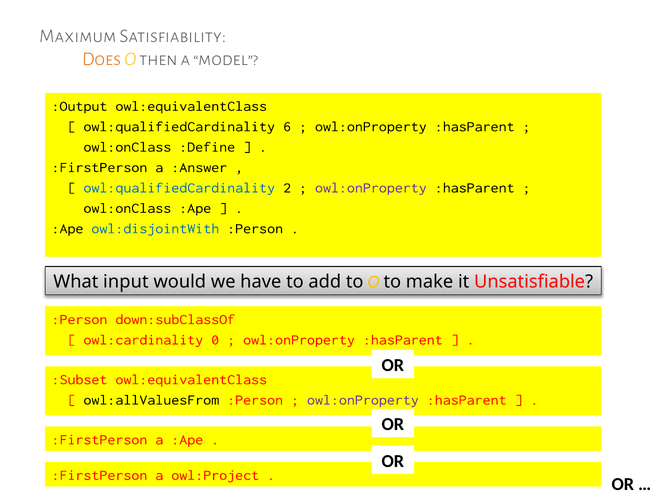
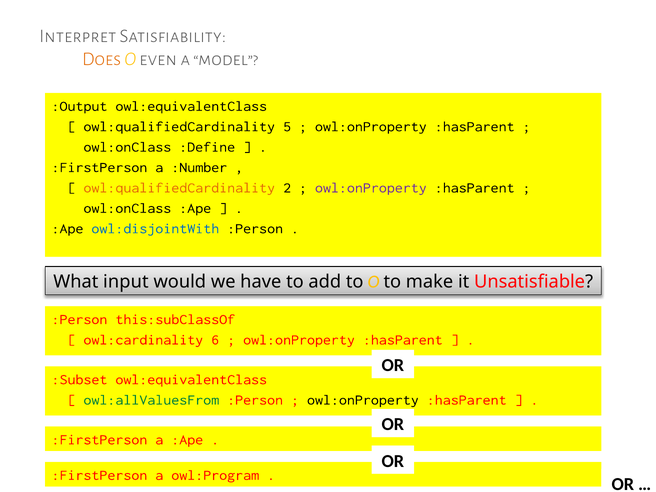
Maximum: Maximum -> Interpret
then: then -> even
6: 6 -> 5
:Answer: :Answer -> :Number
owl:qualifiedCardinality at (179, 188) colour: blue -> orange
down:subClassOf: down:subClassOf -> this:subClassOf
0: 0 -> 6
owl:allValuesFrom colour: black -> green
owl:onProperty at (363, 400) colour: purple -> black
owl:Project: owl:Project -> owl:Program
